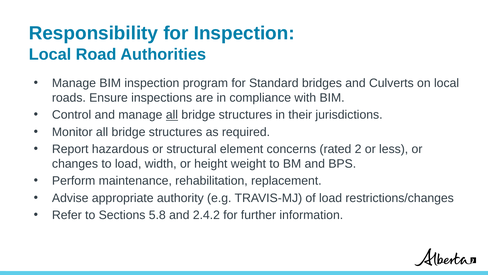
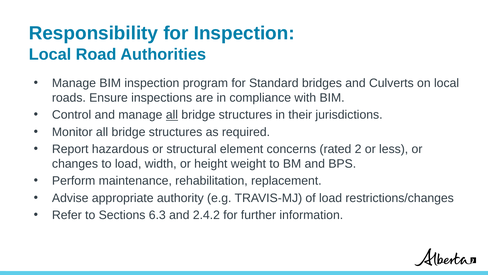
5.8: 5.8 -> 6.3
